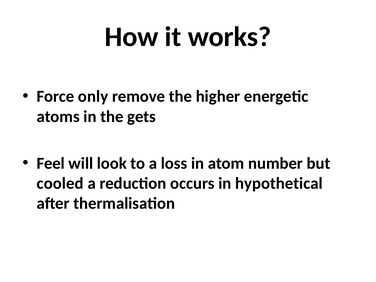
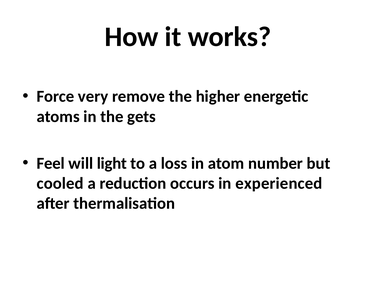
only: only -> very
look: look -> light
hypothetical: hypothetical -> experienced
